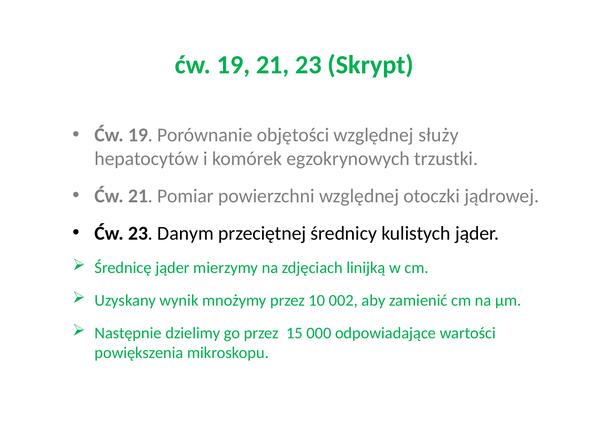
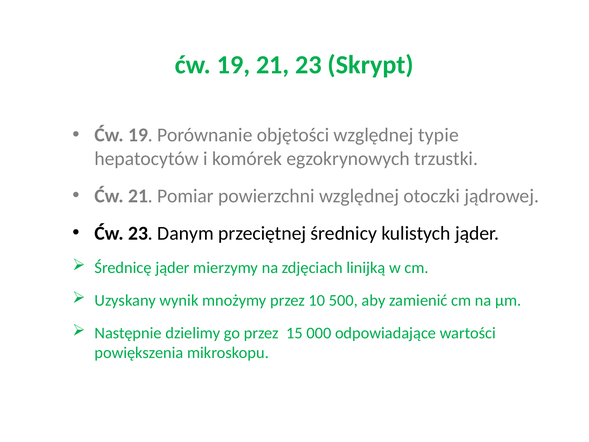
służy: służy -> typie
002: 002 -> 500
